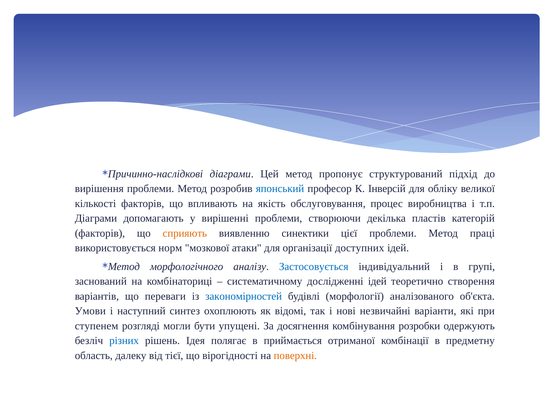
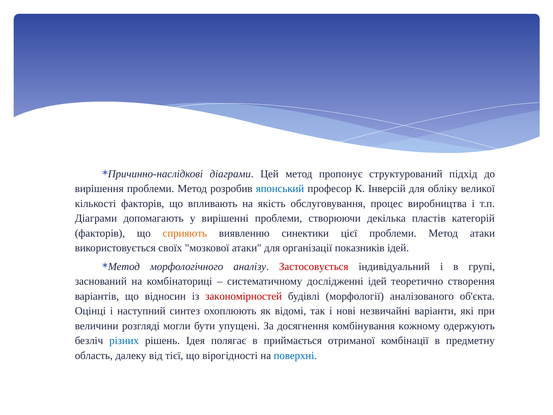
Метод праці: праці -> атаки
норм: норм -> своїх
доступних: доступних -> показників
Застосовується colour: blue -> red
переваги: переваги -> відносин
закономірностей colour: blue -> red
Умови: Умови -> Оцінці
ступенем: ступенем -> величини
розробки: розробки -> кожному
поверхні colour: orange -> blue
